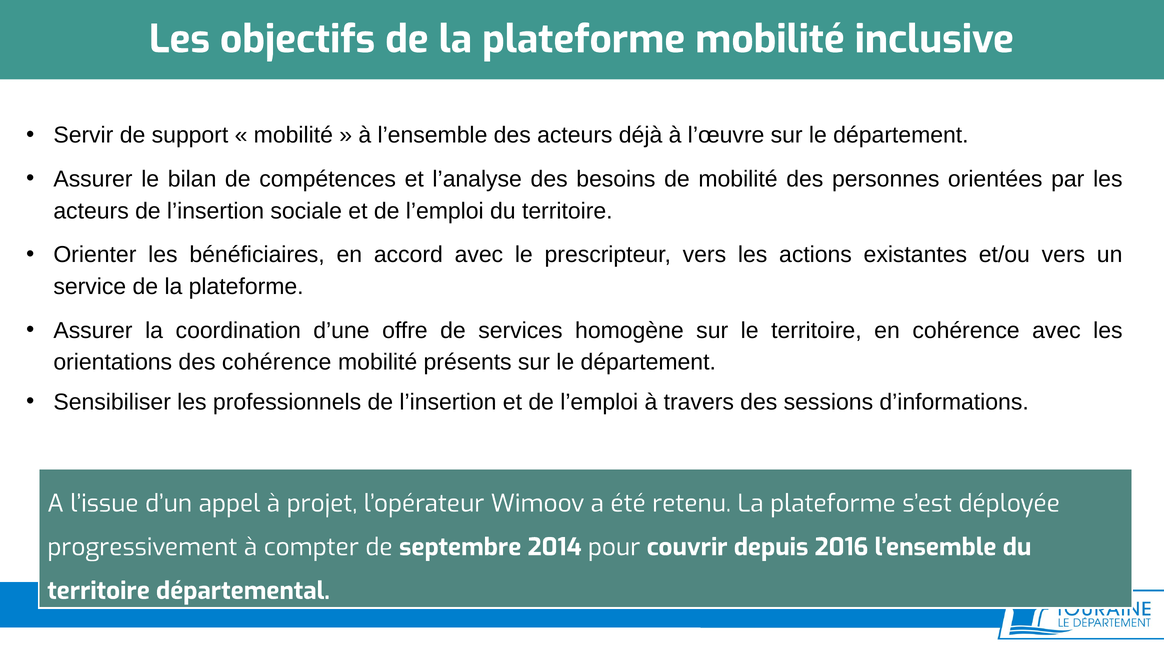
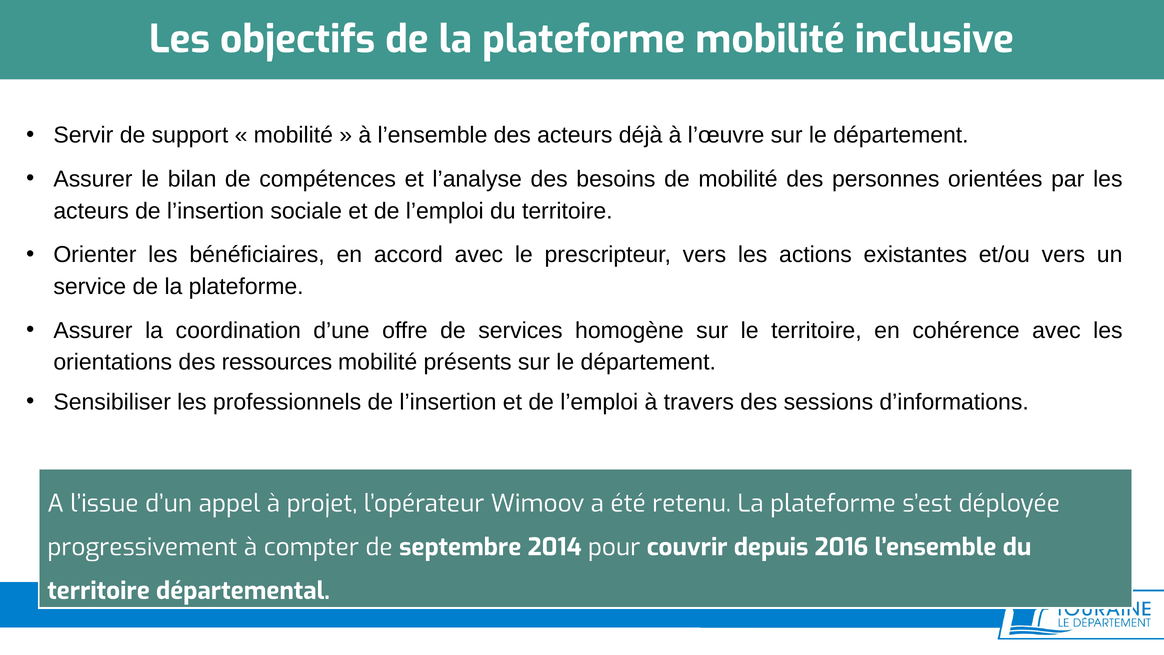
des cohérence: cohérence -> ressources
